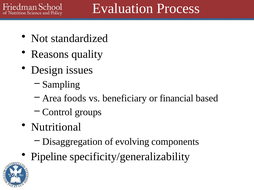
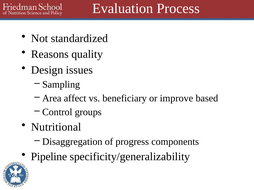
foods: foods -> affect
financial: financial -> improve
evolving: evolving -> progress
